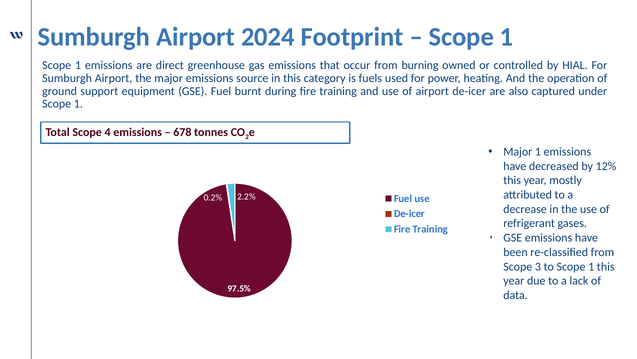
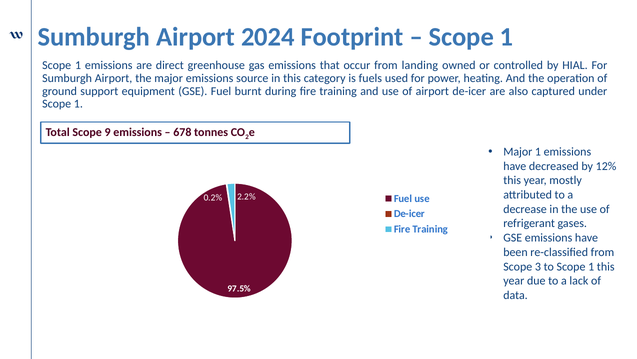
burning: burning -> landing
4: 4 -> 9
